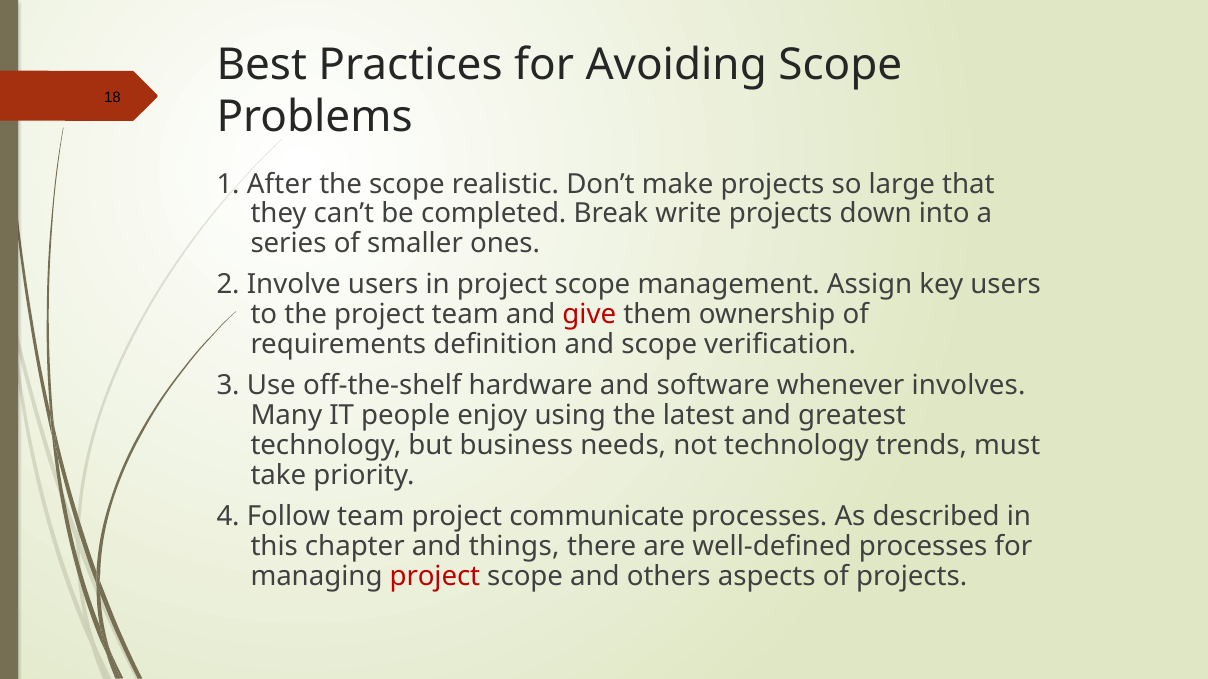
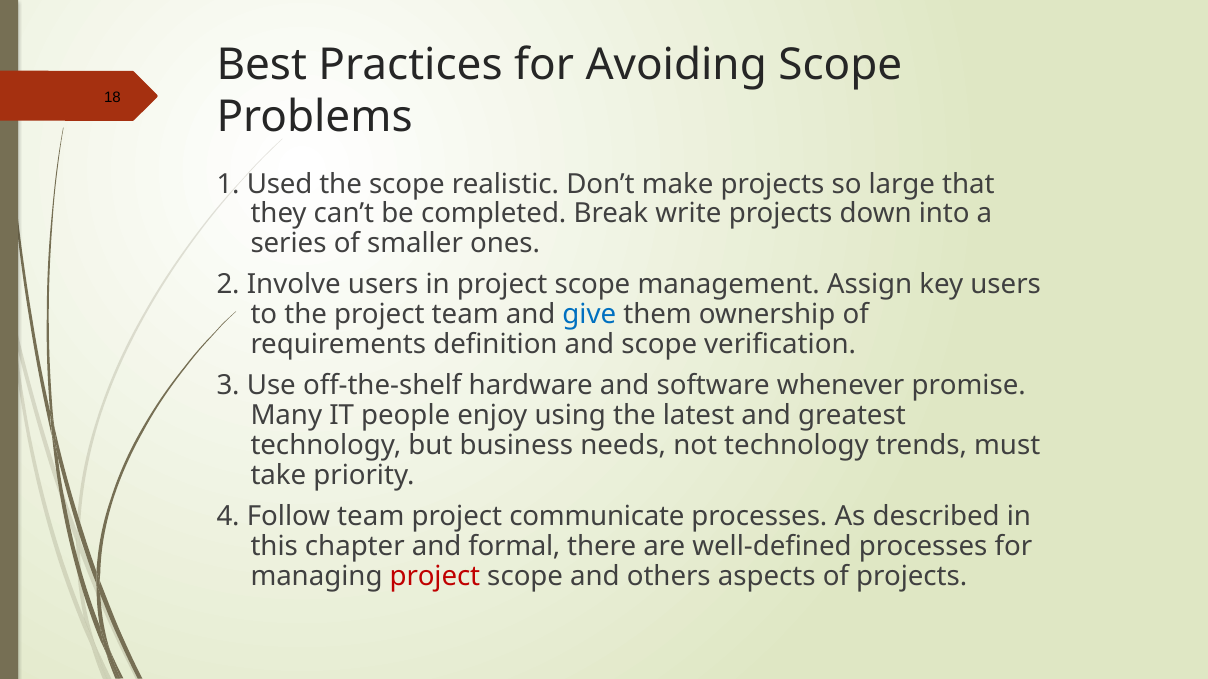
After: After -> Used
give colour: red -> blue
involves: involves -> promise
things: things -> formal
